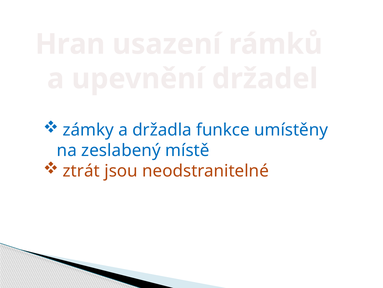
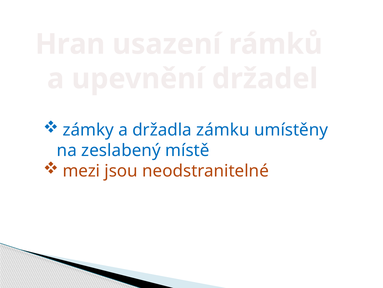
funkce: funkce -> zámku
ztrát: ztrát -> mezi
